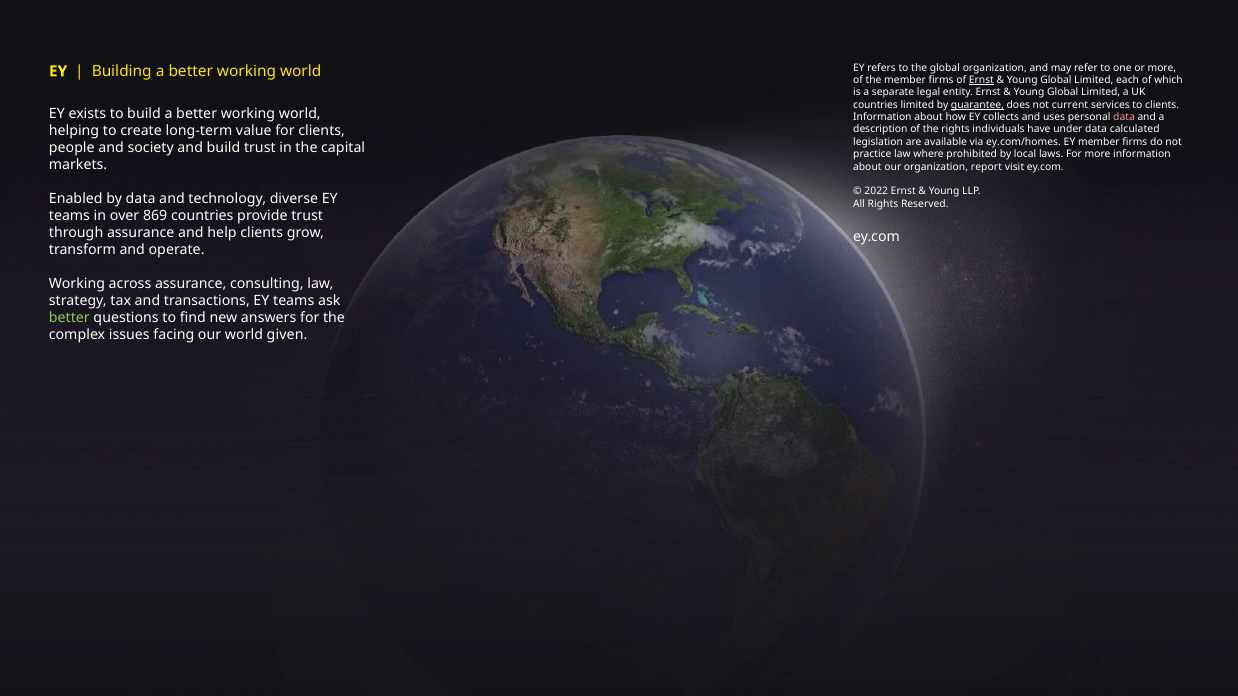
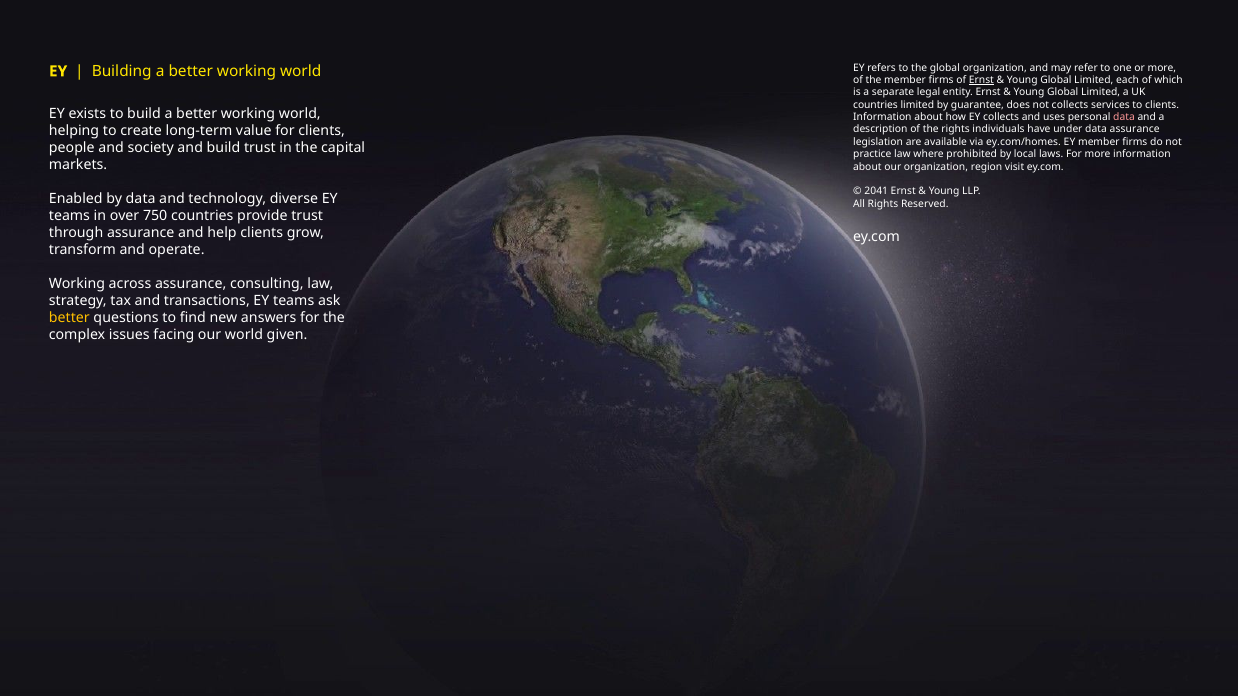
guarantee underline: present -> none
not current: current -> collects
data calculated: calculated -> assurance
report: report -> region
2022: 2022 -> 2041
869: 869 -> 750
better at (69, 318) colour: light green -> yellow
